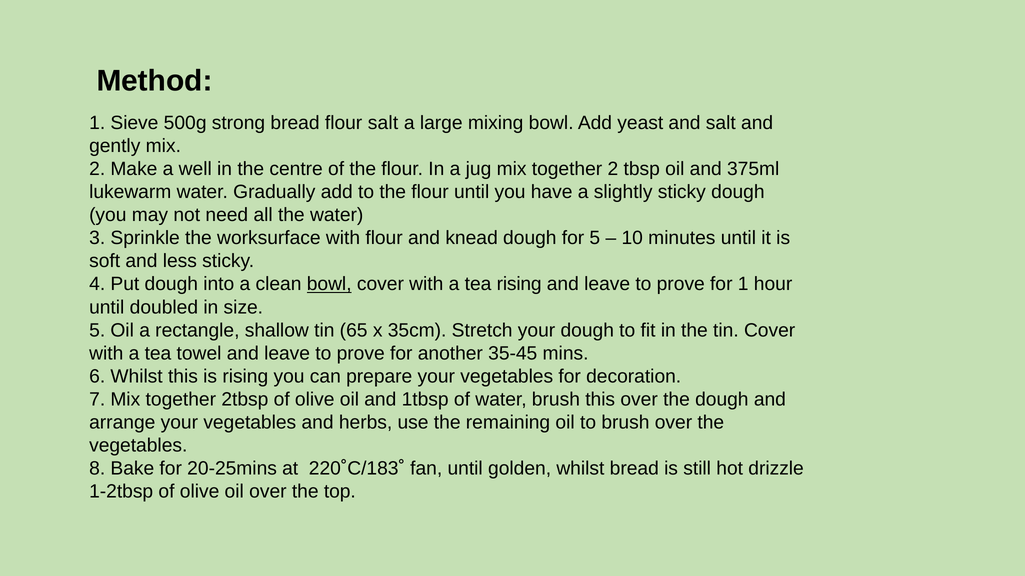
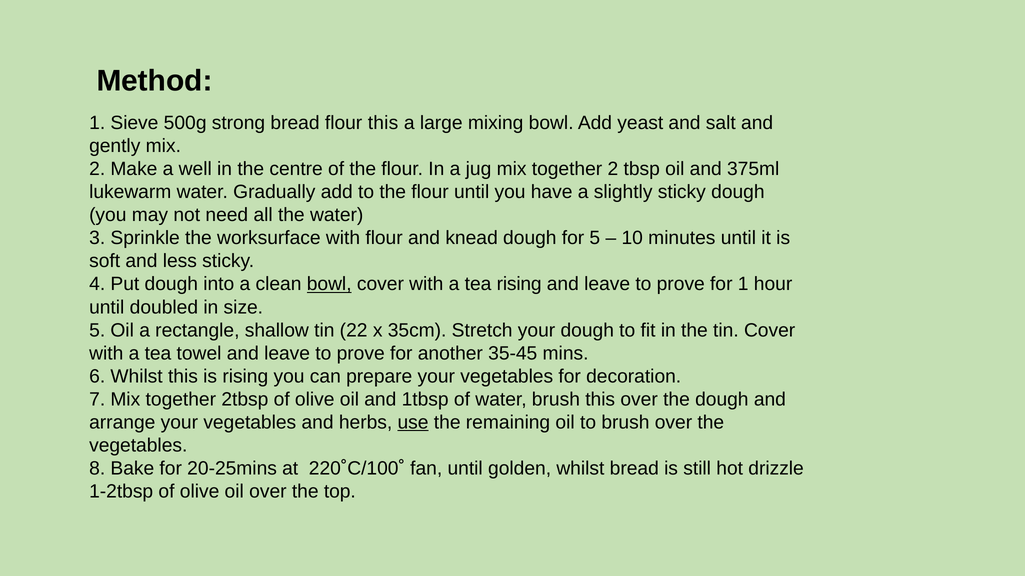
flour salt: salt -> this
65: 65 -> 22
use underline: none -> present
220˚C/183˚: 220˚C/183˚ -> 220˚C/100˚
